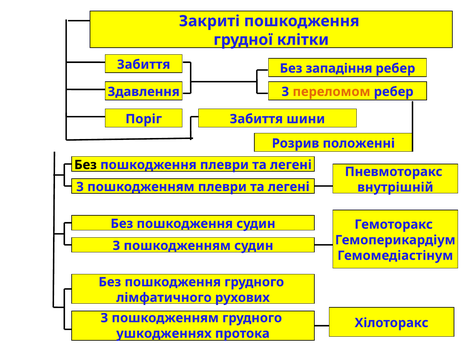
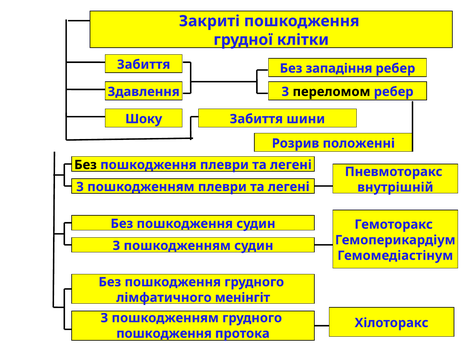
переломом colour: orange -> black
Поріг: Поріг -> Шоку
рухових: рухових -> менінгіт
ушкодженнях at (164, 334): ушкодженнях -> пошкодження
